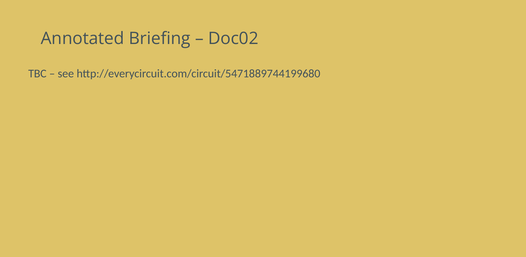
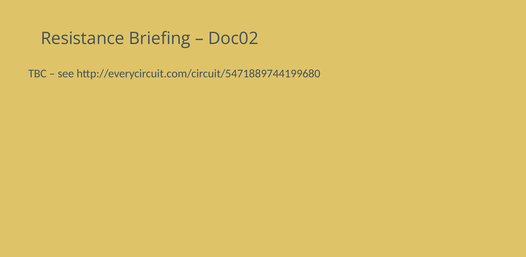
Annotated: Annotated -> Resistance
